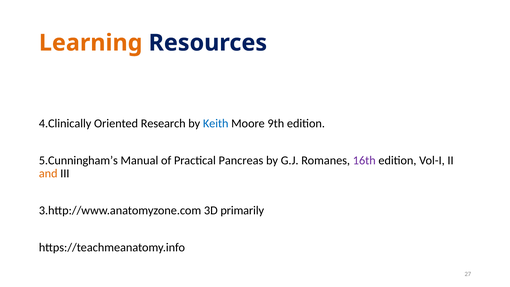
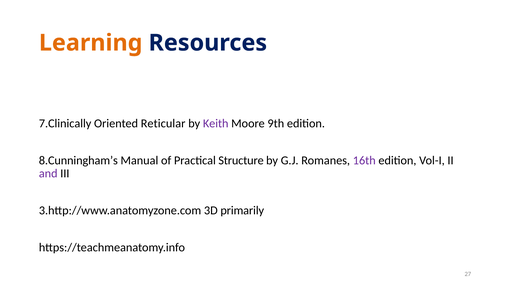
4.Clinically: 4.Clinically -> 7.Clinically
Research: Research -> Reticular
Keith colour: blue -> purple
5.Cunningham’s: 5.Cunningham’s -> 8.Cunningham’s
Pancreas: Pancreas -> Structure
and colour: orange -> purple
